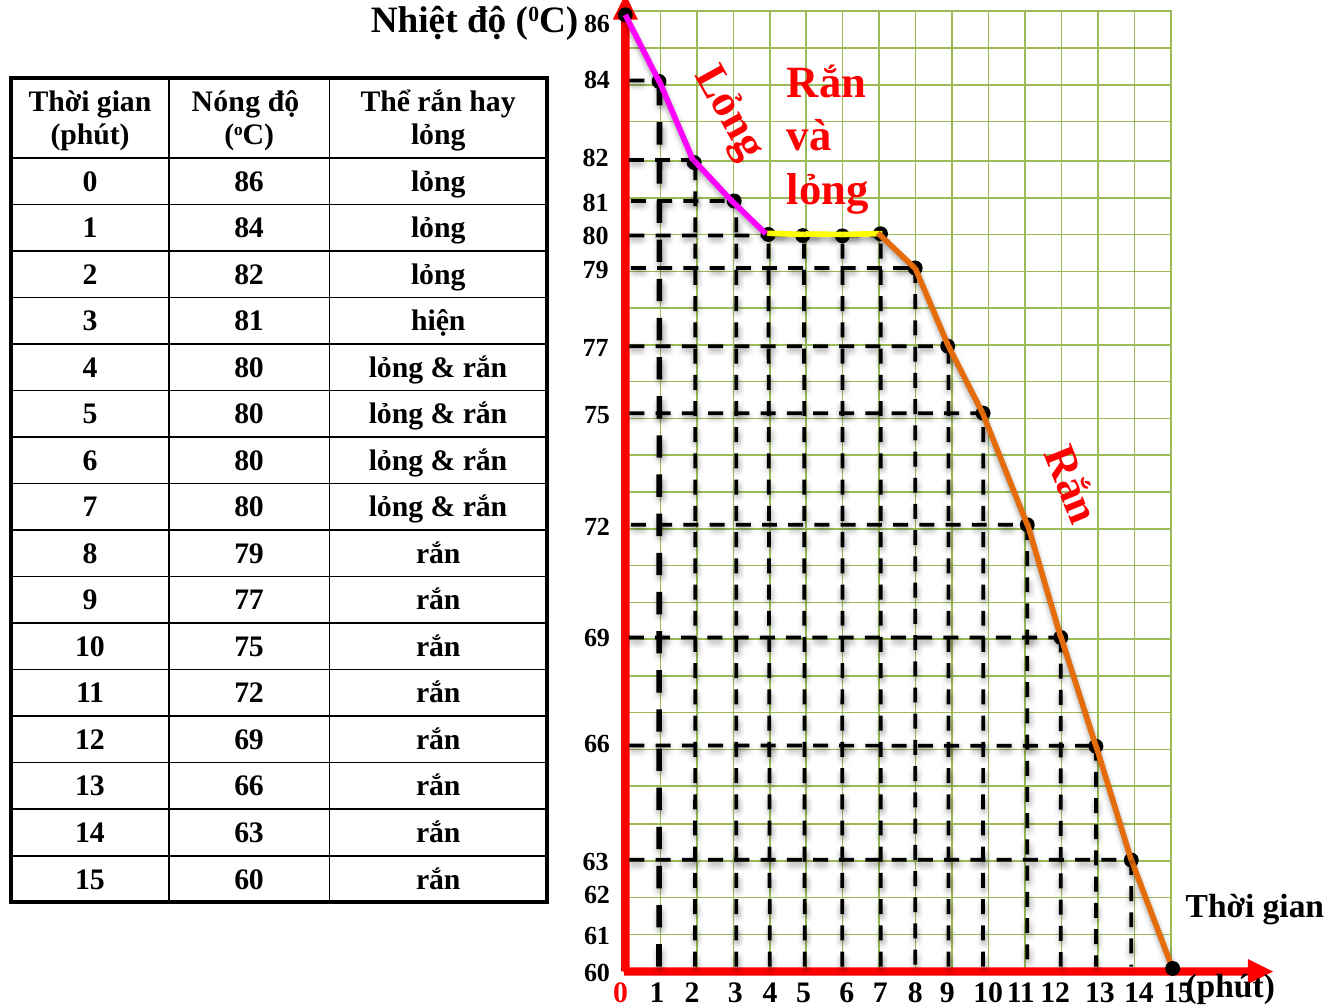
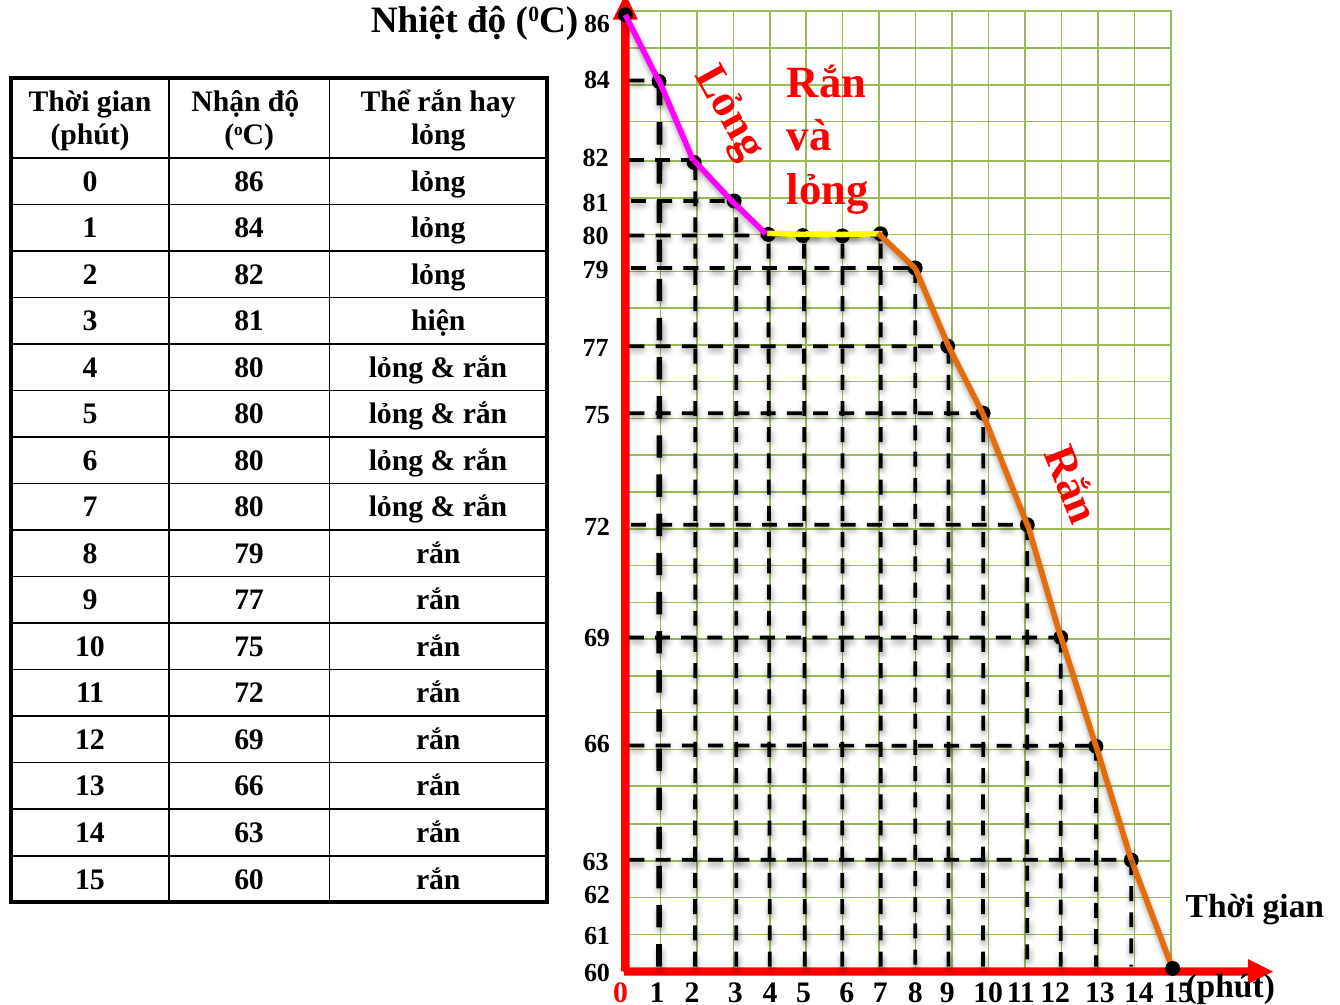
Nóng: Nóng -> Nhận
